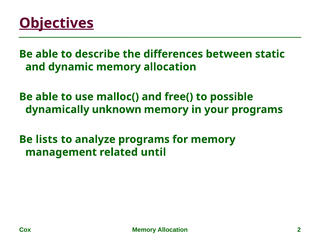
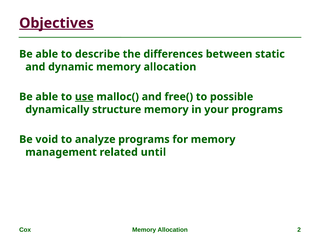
use underline: none -> present
unknown: unknown -> structure
lists: lists -> void
